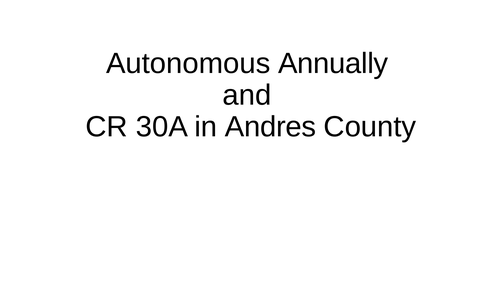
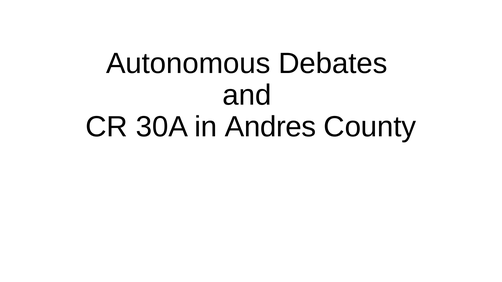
Annually: Annually -> Debates
